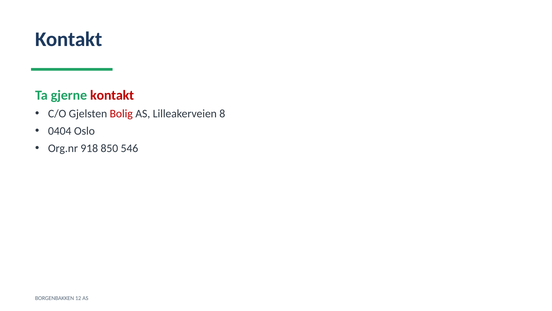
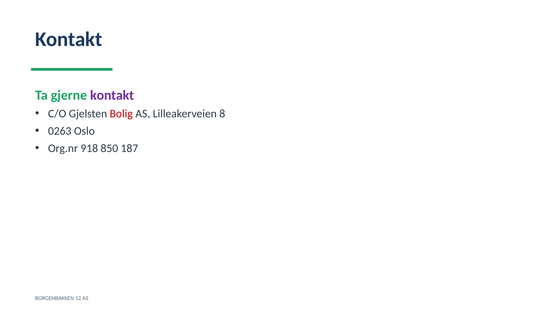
kontakt at (112, 95) colour: red -> purple
0404: 0404 -> 0263
546: 546 -> 187
